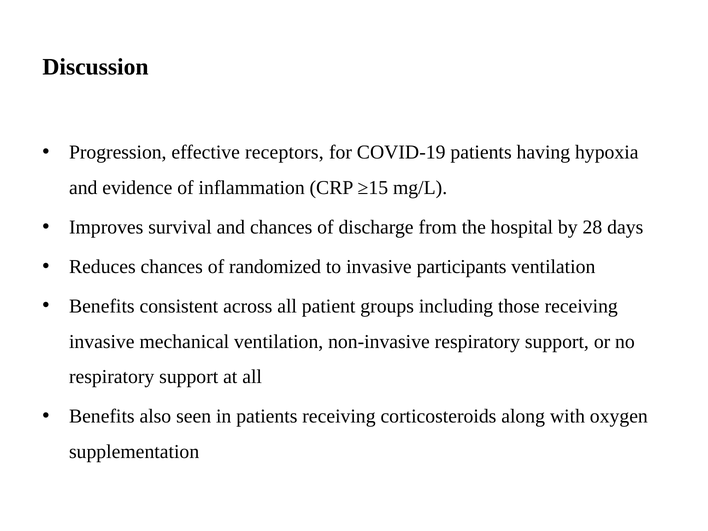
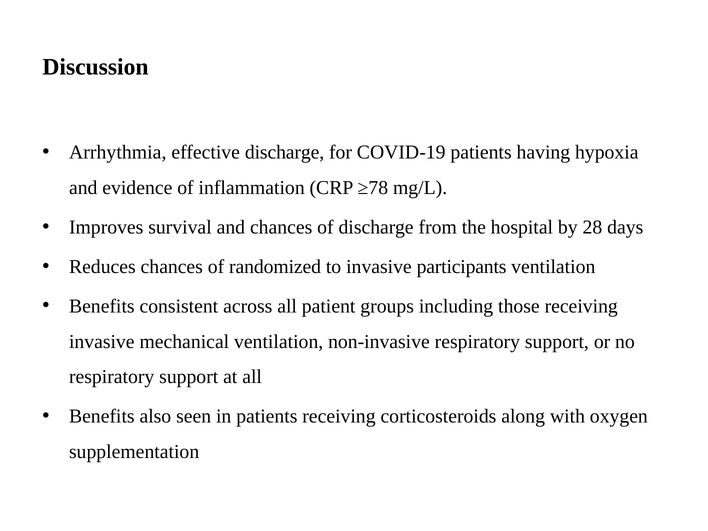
Progression: Progression -> Arrhythmia
effective receptors: receptors -> discharge
≥15: ≥15 -> ≥78
